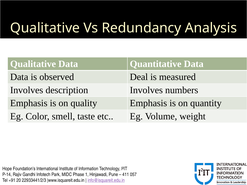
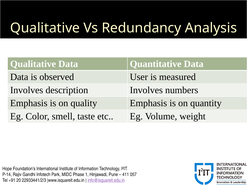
Deal: Deal -> User
